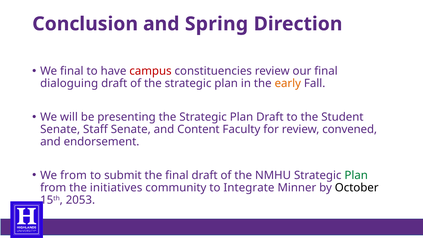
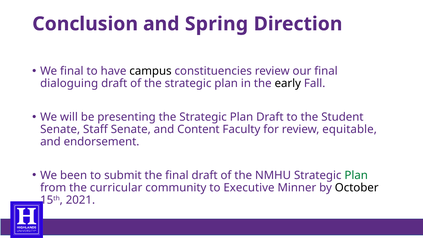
campus colour: red -> black
early colour: orange -> black
convened: convened -> equitable
We from: from -> been
initiatives: initiatives -> curricular
Integrate: Integrate -> Executive
2053: 2053 -> 2021
